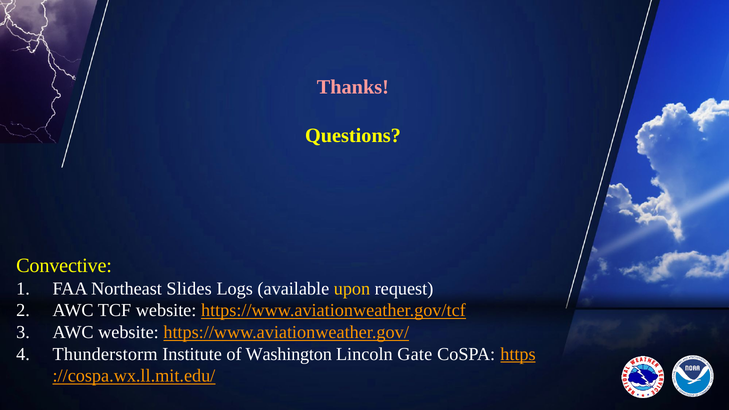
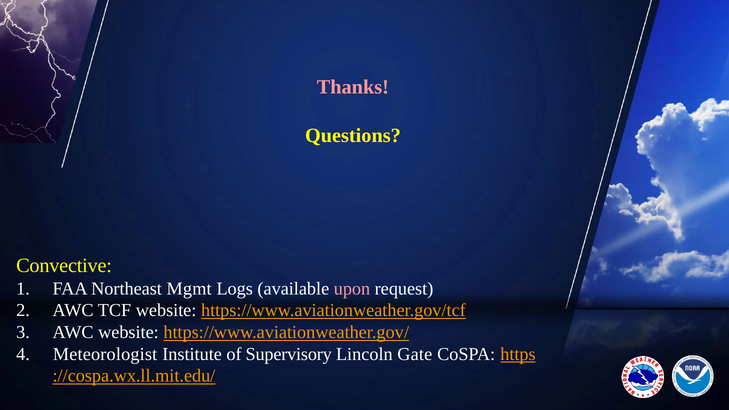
Slides: Slides -> Mgmt
upon colour: yellow -> pink
Thunderstorm: Thunderstorm -> Meteorologist
Washington: Washington -> Supervisory
